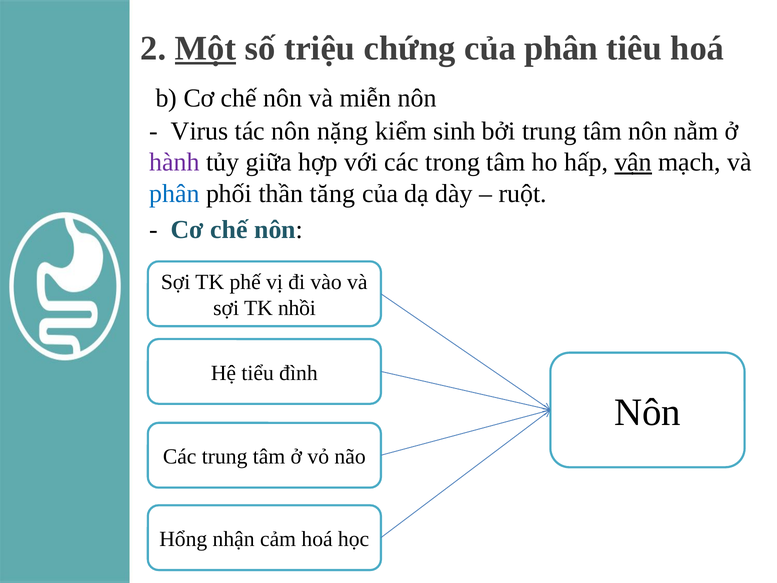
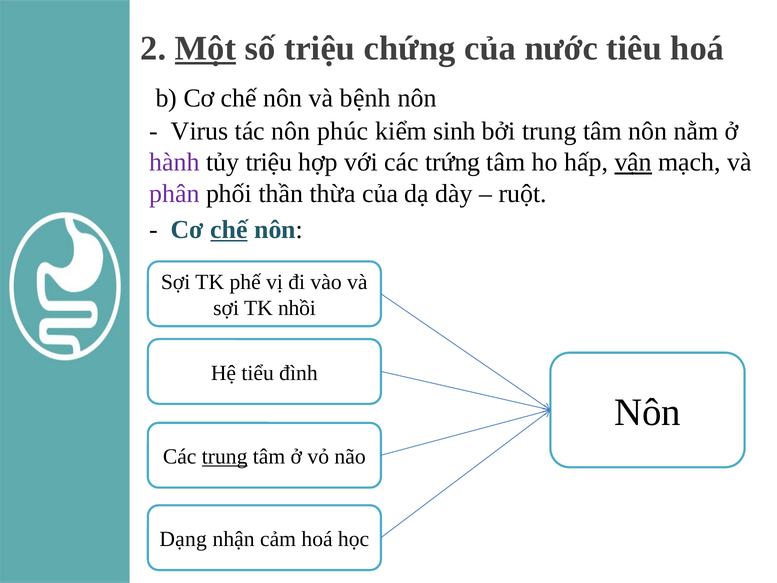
của phân: phân -> nước
miễn: miễn -> bệnh
nặng: nặng -> phúc
tủy giữa: giữa -> triệu
trong: trong -> trứng
phân at (174, 193) colour: blue -> purple
tăng: tăng -> thừa
chế at (229, 230) underline: none -> present
trung at (225, 457) underline: none -> present
Hổng: Hổng -> Dạng
